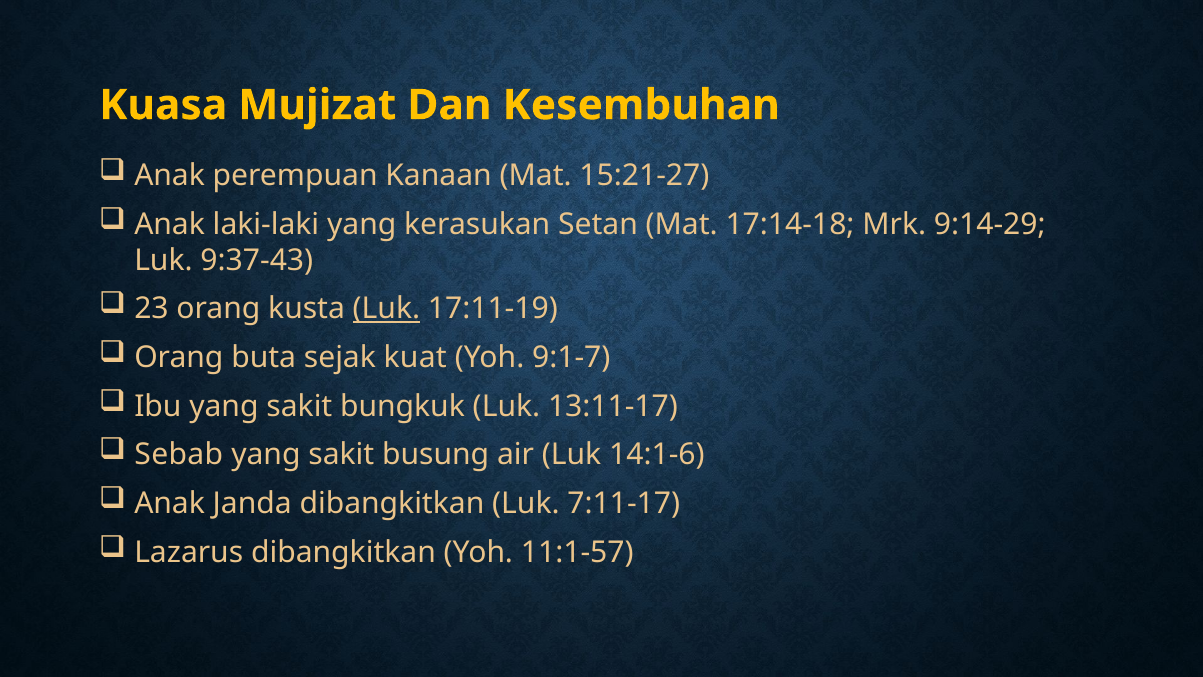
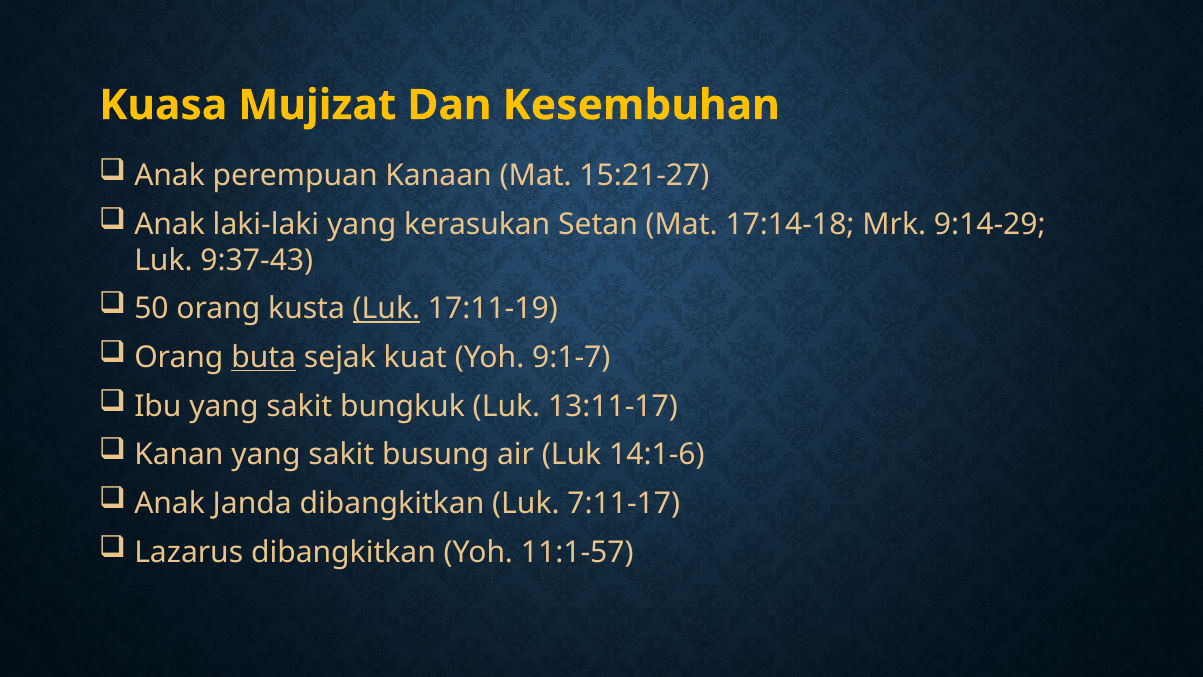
23: 23 -> 50
buta underline: none -> present
Sebab: Sebab -> Kanan
